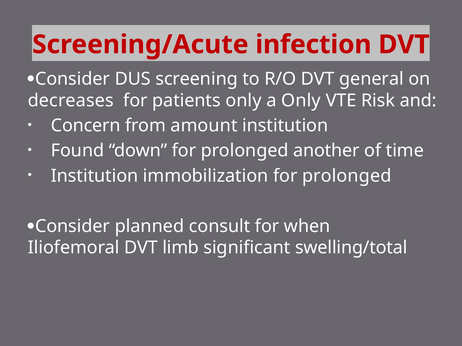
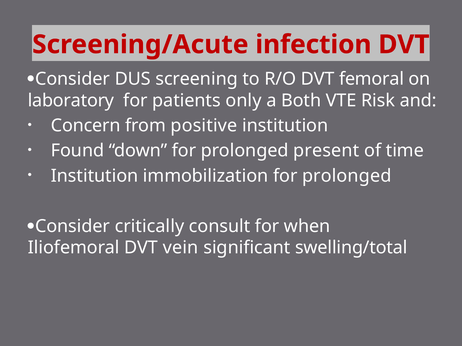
general: general -> femoral
decreases: decreases -> laboratory
a Only: Only -> Both
amount: amount -> positive
another: another -> present
planned: planned -> critically
limb: limb -> vein
